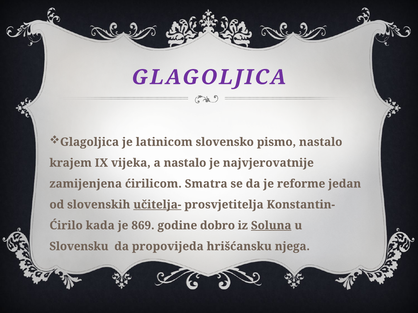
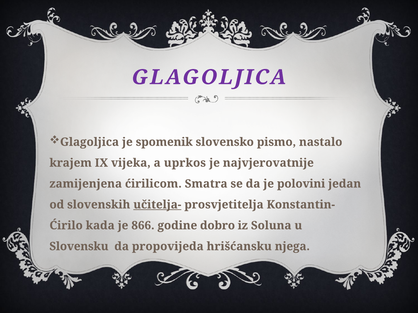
latinicom: latinicom -> spomenik
a nastalo: nastalo -> uprkos
reforme: reforme -> polovini
869: 869 -> 866
Soluna underline: present -> none
